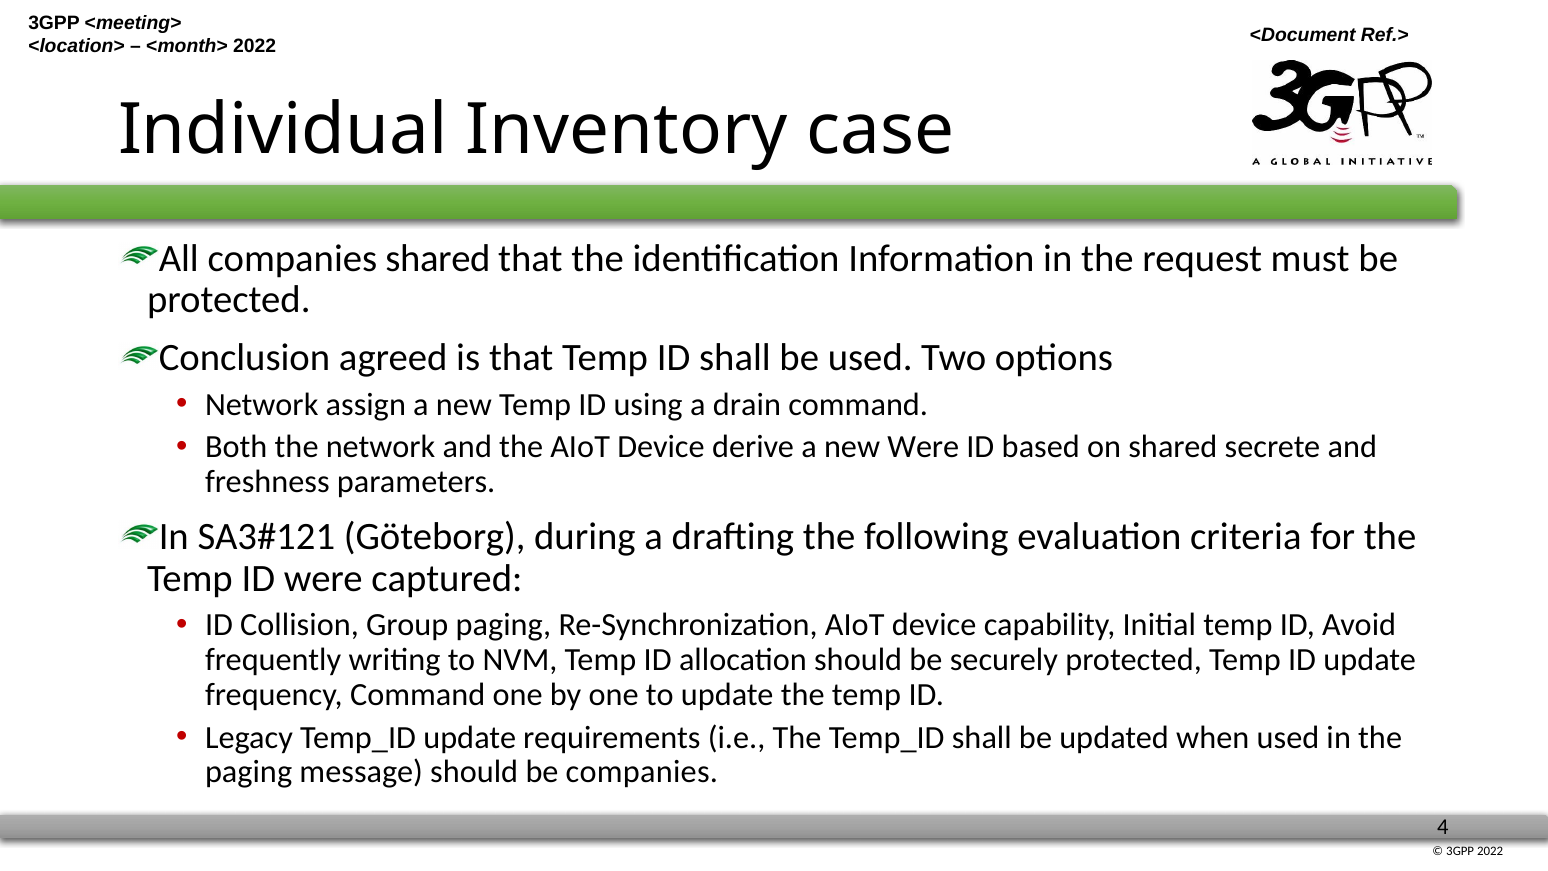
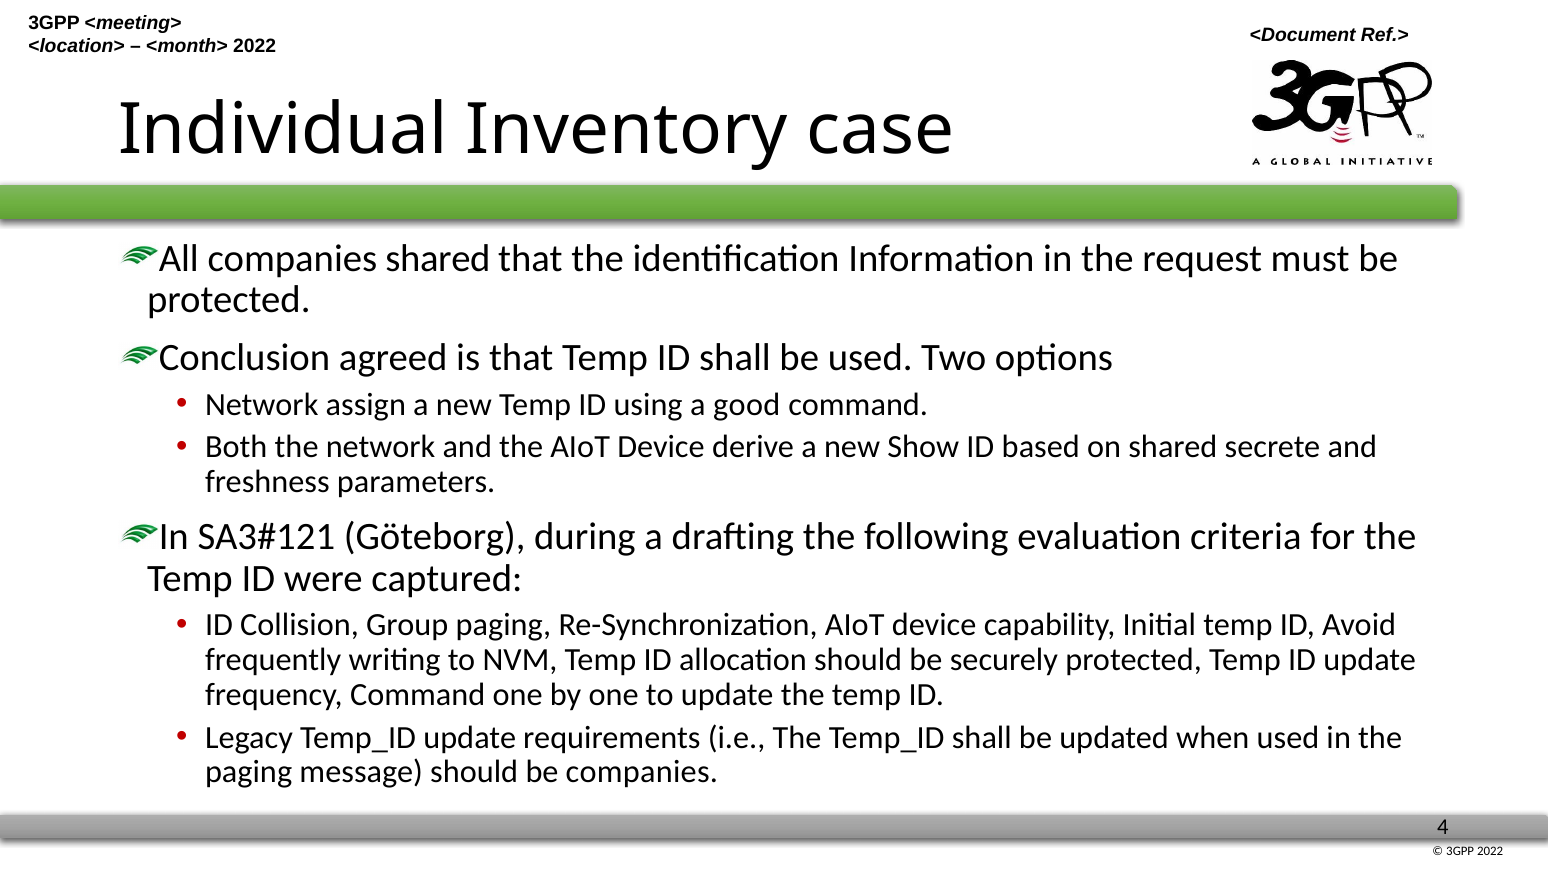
drain: drain -> good
new Were: Were -> Show
